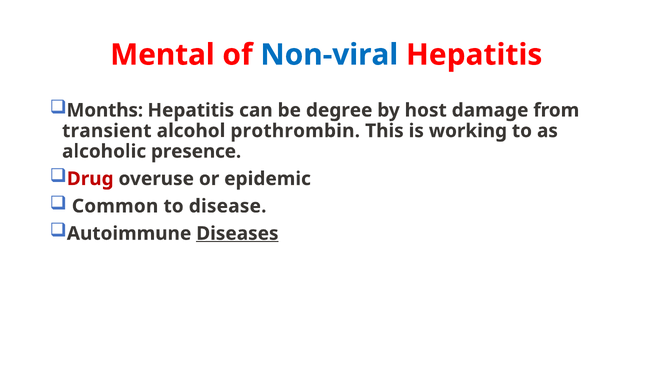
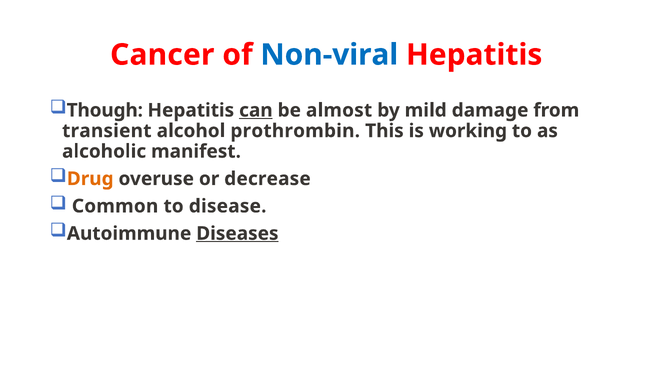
Mental: Mental -> Cancer
Months: Months -> Though
can underline: none -> present
degree: degree -> almost
host: host -> mild
presence: presence -> manifest
Drug colour: red -> orange
epidemic: epidemic -> decrease
